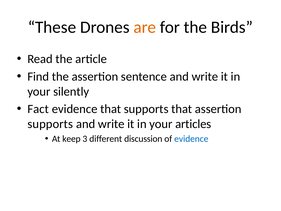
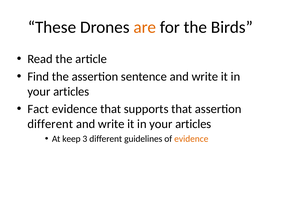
silently at (71, 91): silently -> articles
supports at (50, 124): supports -> different
discussion: discussion -> guidelines
evidence at (191, 139) colour: blue -> orange
